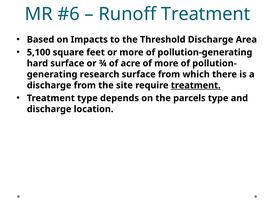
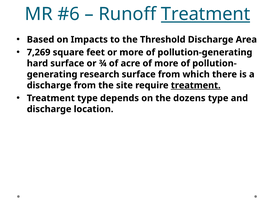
Treatment at (206, 14) underline: none -> present
5,100: 5,100 -> 7,269
parcels: parcels -> dozens
